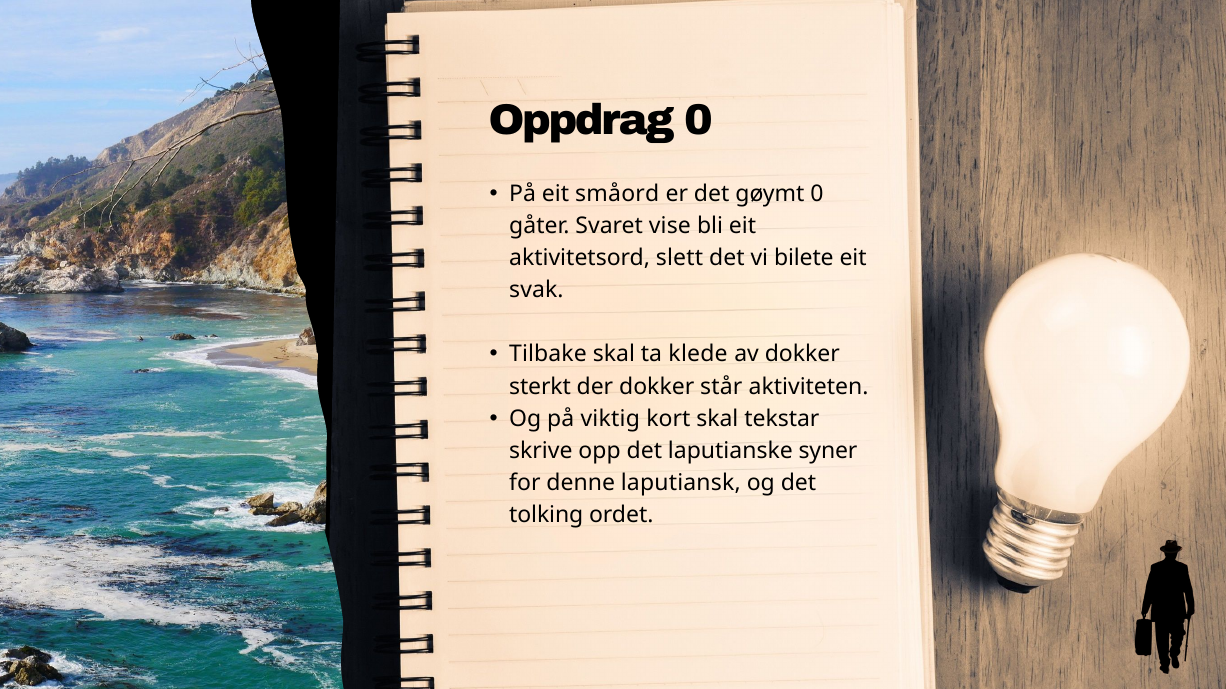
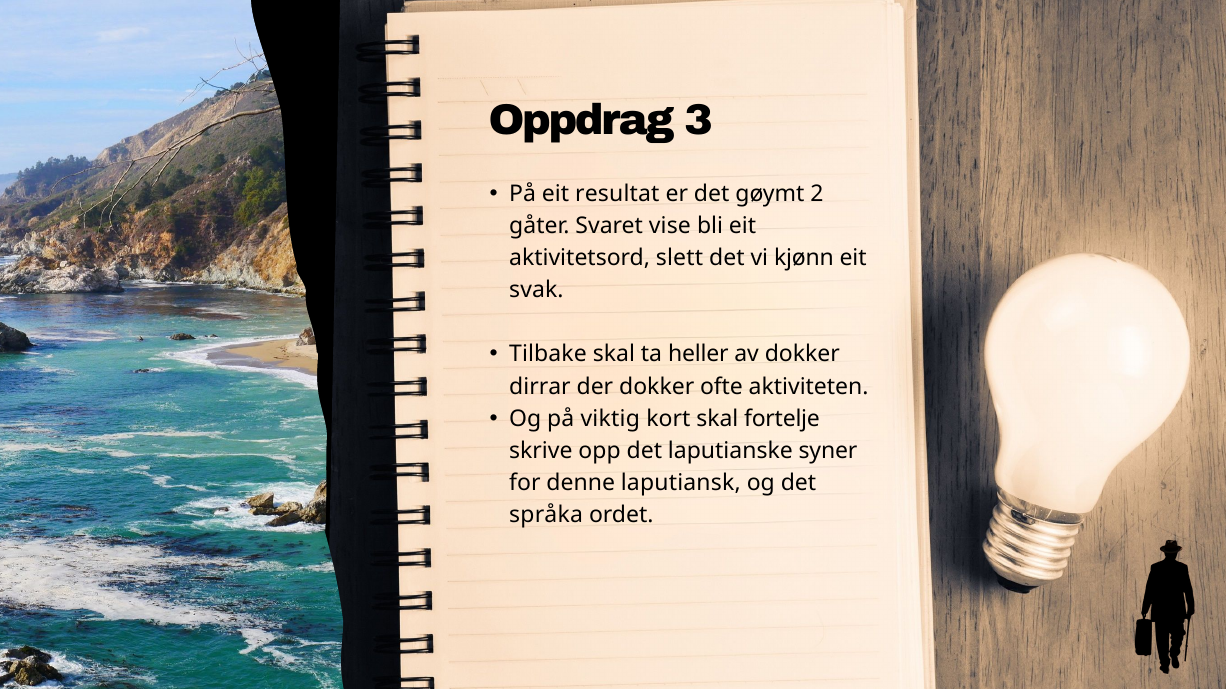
Oppdrag 0: 0 -> 3
småord: småord -> resultat
gøymt 0: 0 -> 2
bilete: bilete -> kjønn
klede: klede -> heller
sterkt: sterkt -> dirrar
står: står -> ofte
tekstar: tekstar -> fortelje
tolking: tolking -> språka
